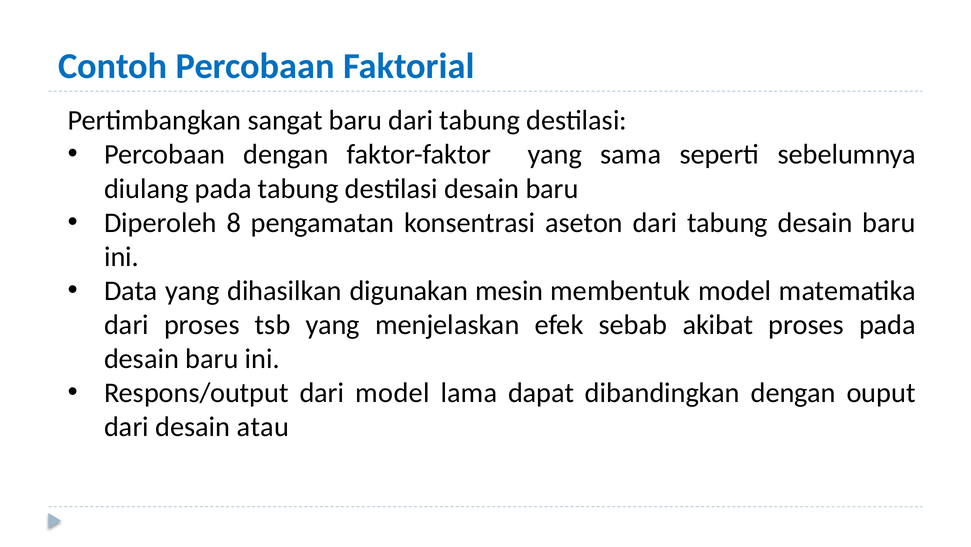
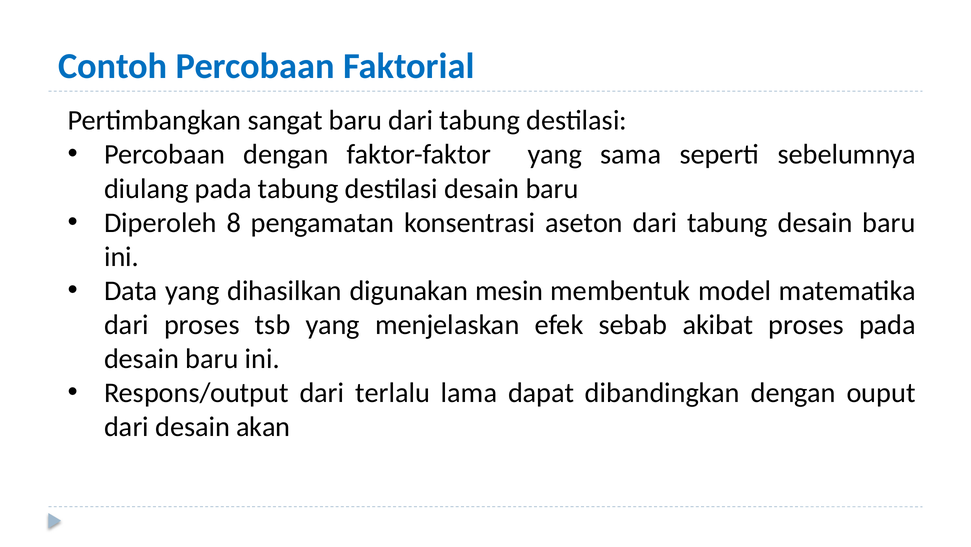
dari model: model -> terlalu
atau: atau -> akan
